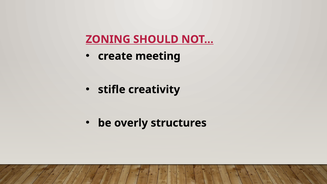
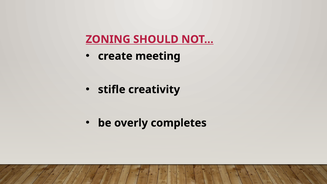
structures: structures -> completes
